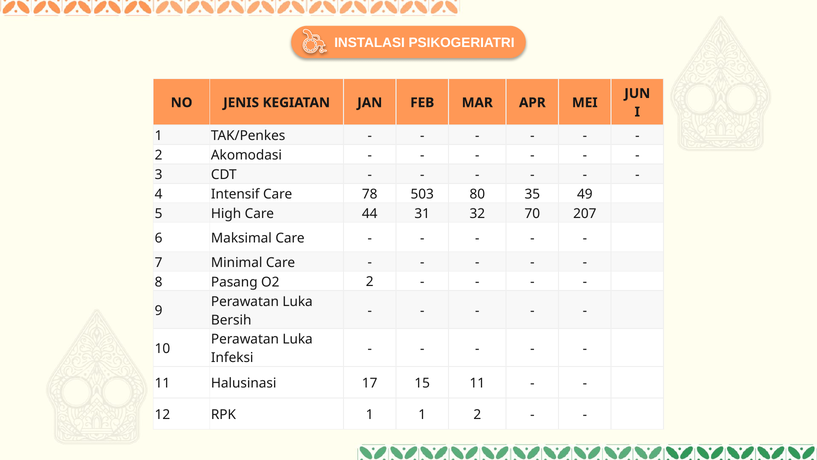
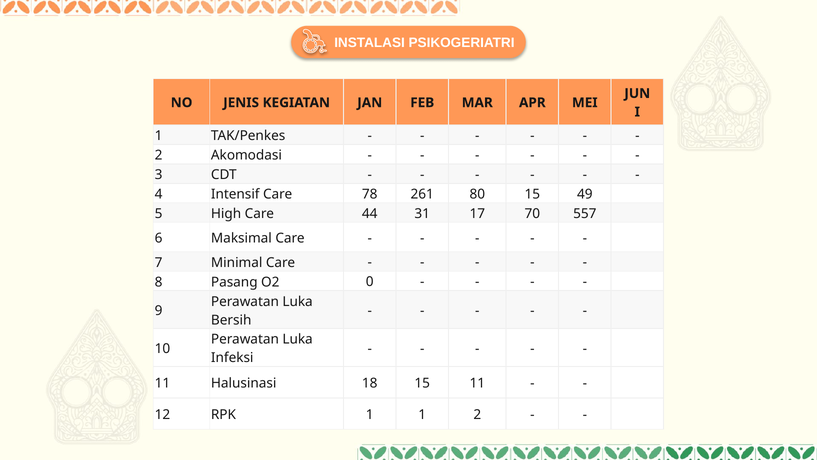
503: 503 -> 261
80 35: 35 -> 15
32: 32 -> 17
207: 207 -> 557
2 at (370, 282): 2 -> 0
17: 17 -> 18
